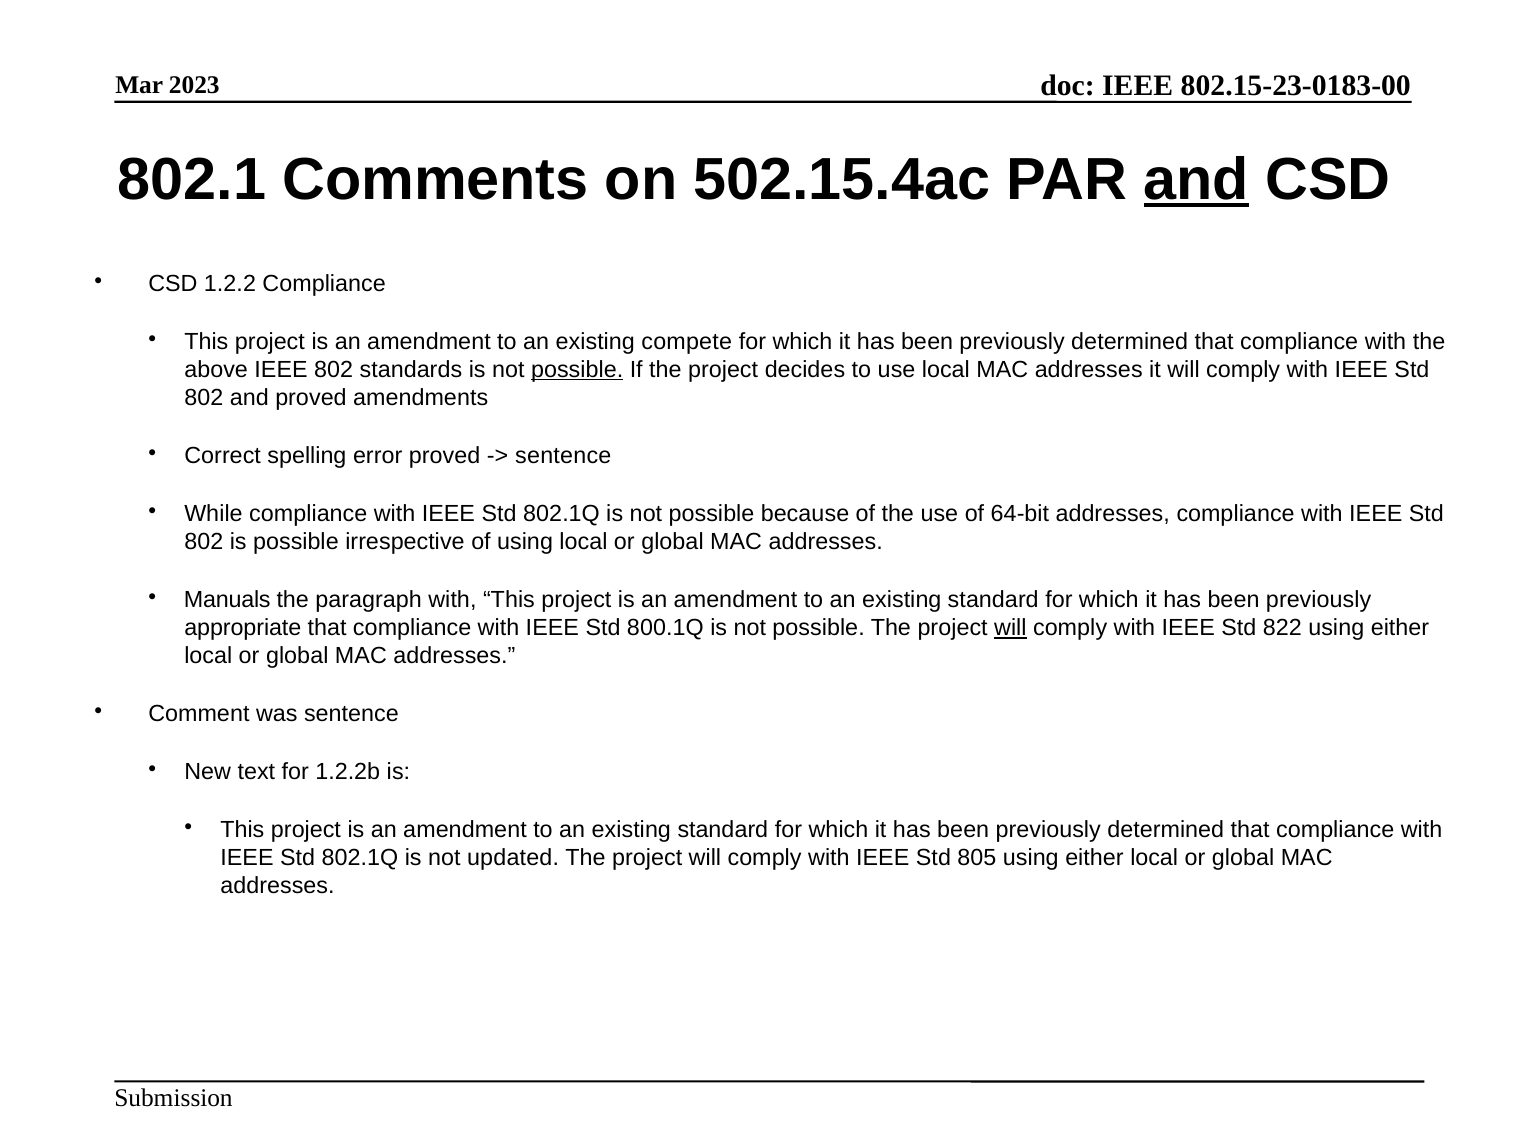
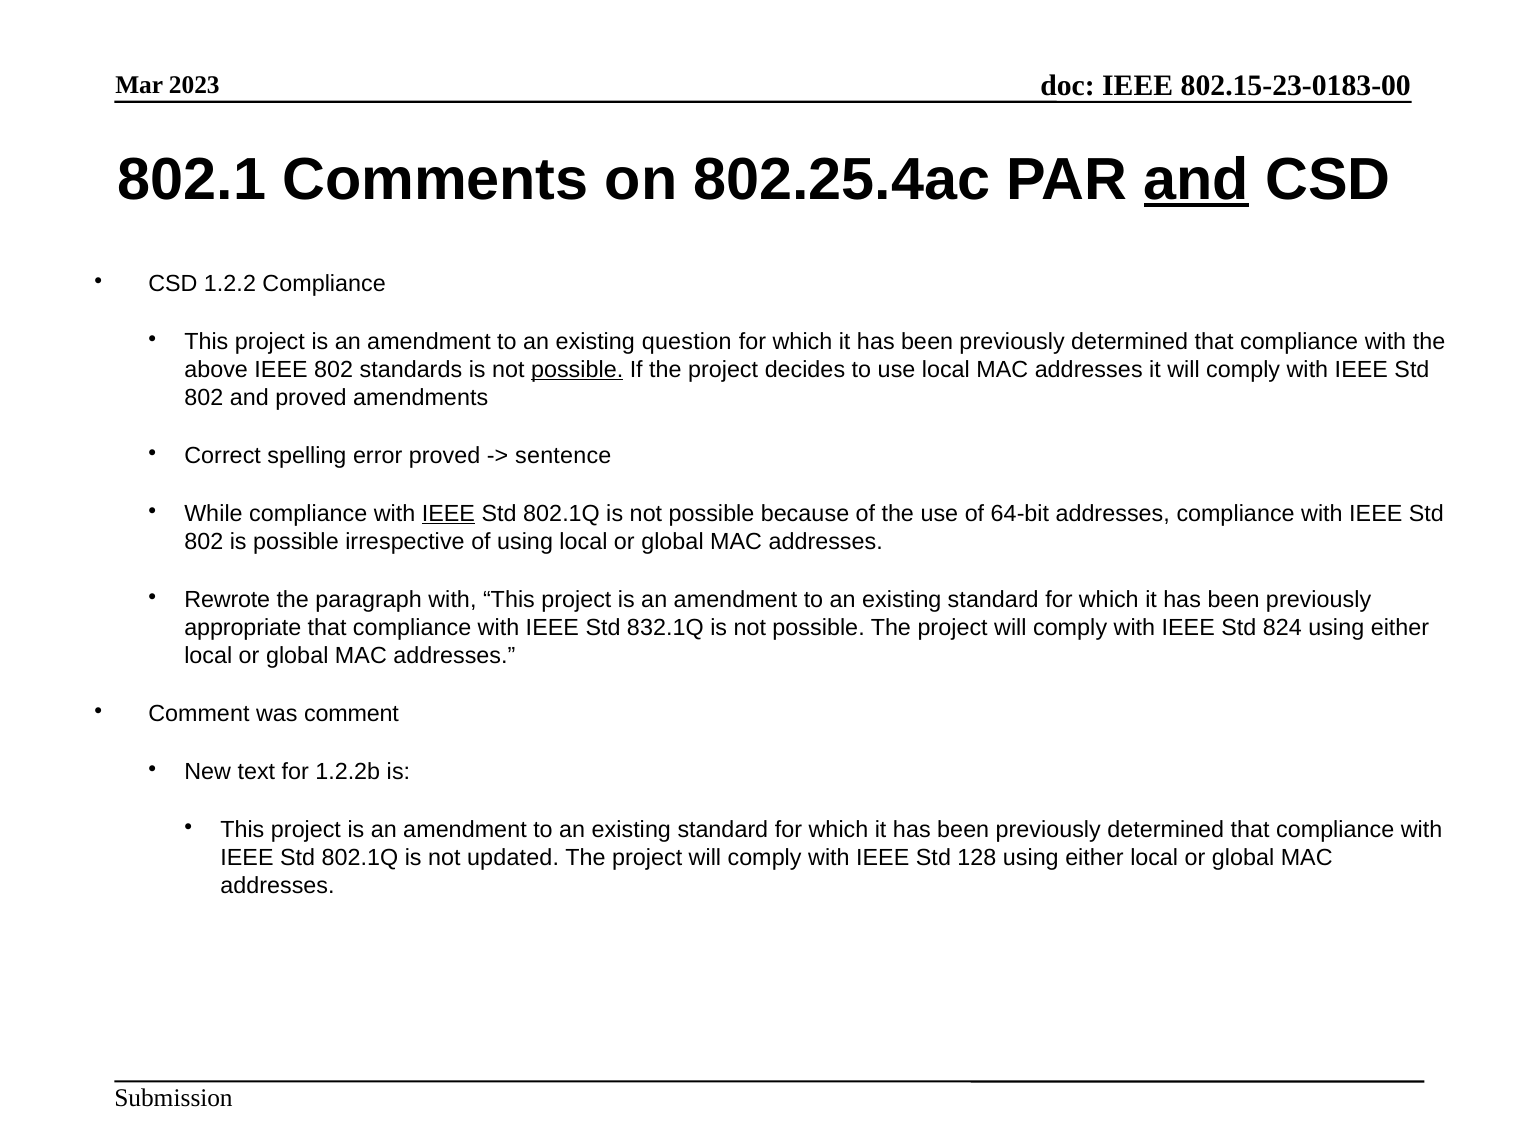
502.15.4ac: 502.15.4ac -> 802.25.4ac
compete: compete -> question
IEEE at (448, 513) underline: none -> present
Manuals: Manuals -> Rewrote
800.1Q: 800.1Q -> 832.1Q
will at (1010, 628) underline: present -> none
822: 822 -> 824
was sentence: sentence -> comment
805: 805 -> 128
